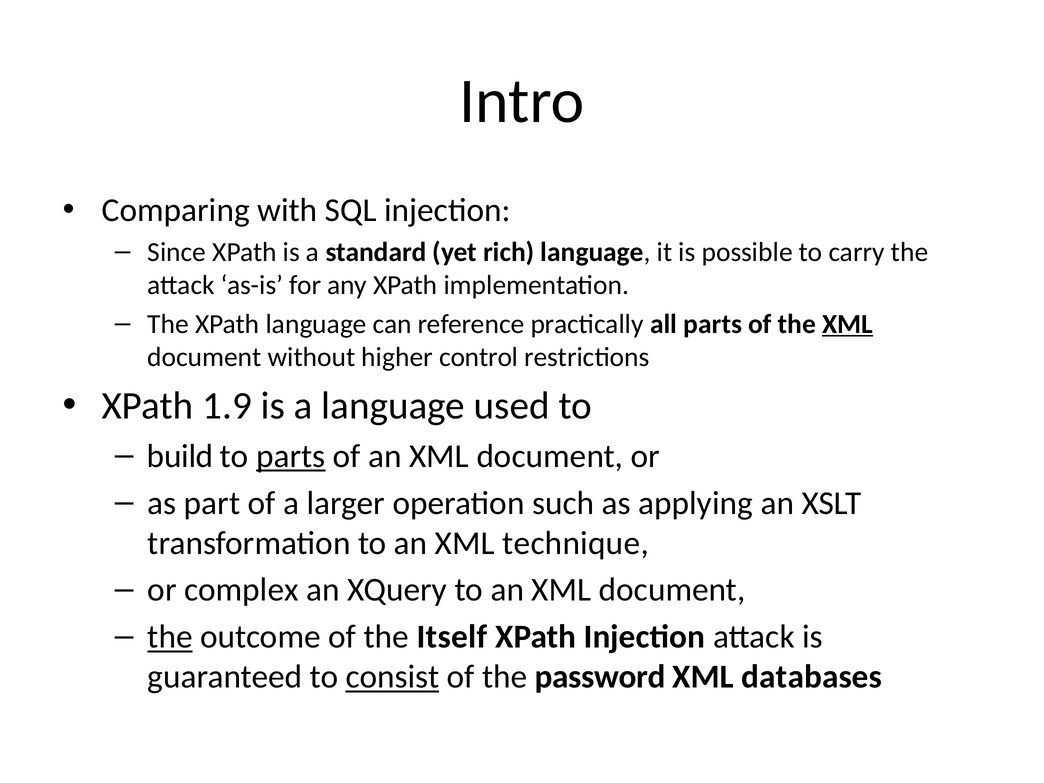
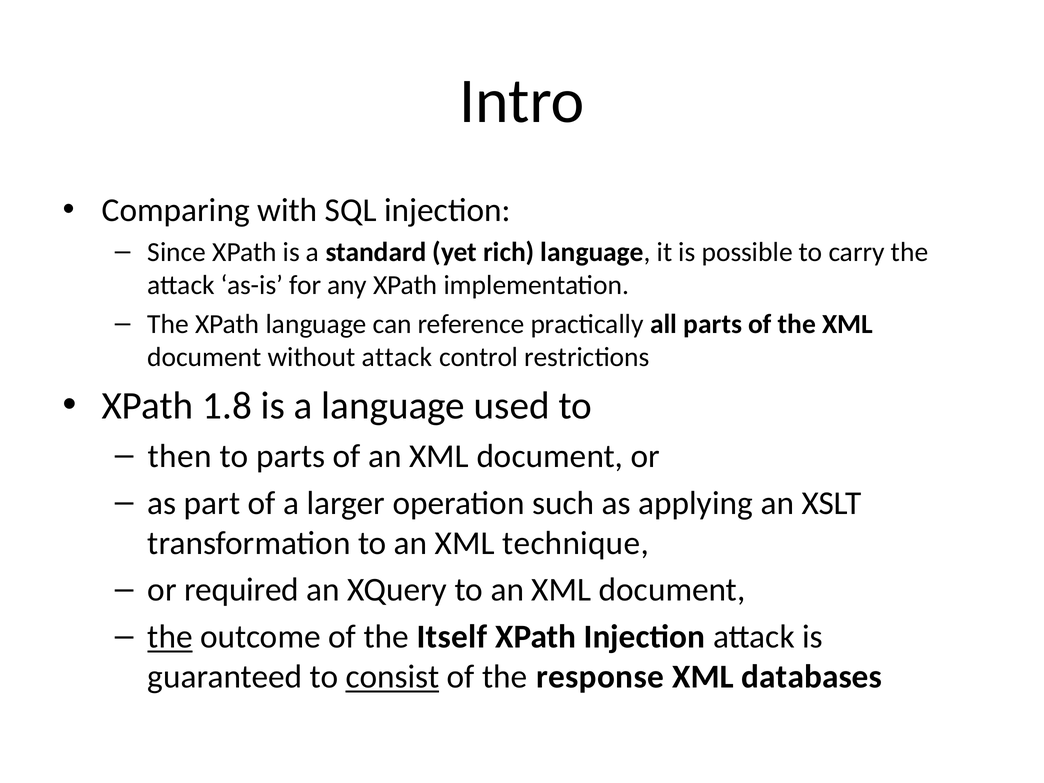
XML at (847, 324) underline: present -> none
without higher: higher -> attack
1.9: 1.9 -> 1.8
build: build -> then
parts at (291, 456) underline: present -> none
complex: complex -> required
password: password -> response
